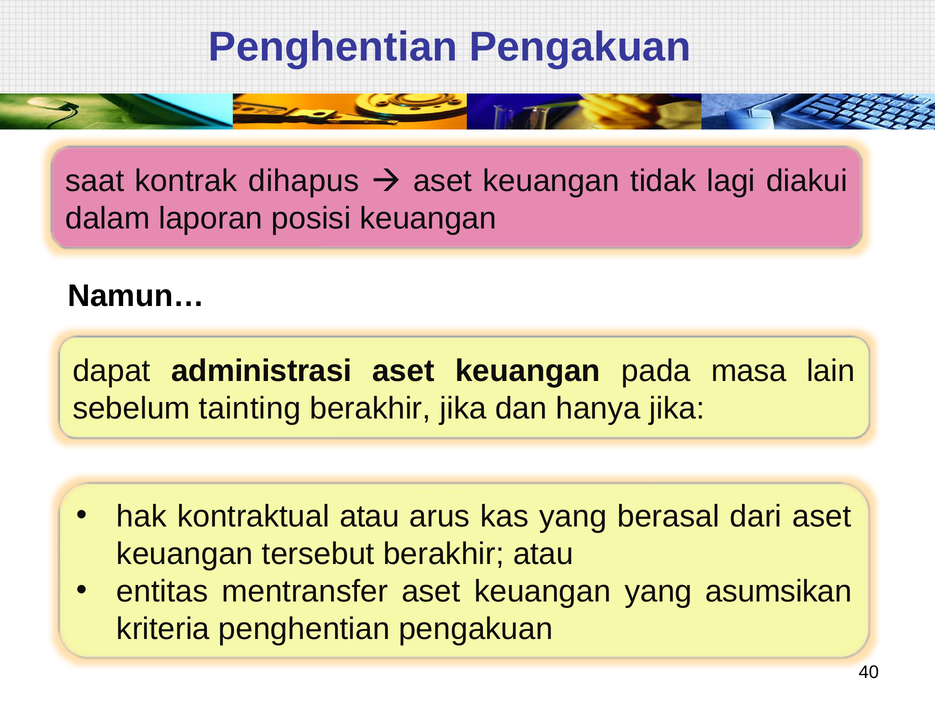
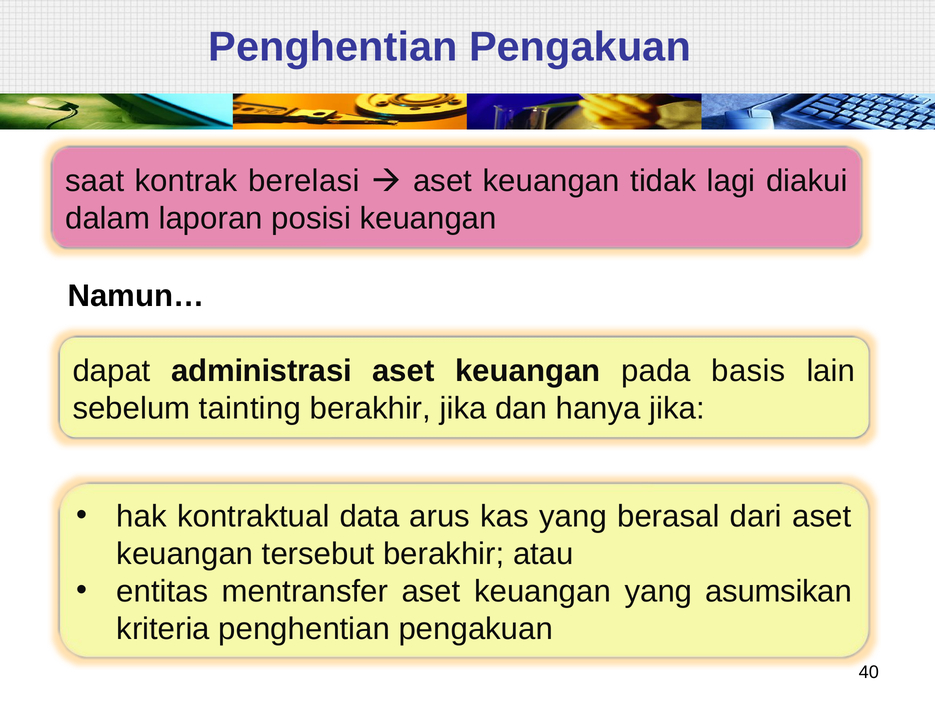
dihapus: dihapus -> berelasi
masa: masa -> basis
kontraktual atau: atau -> data
